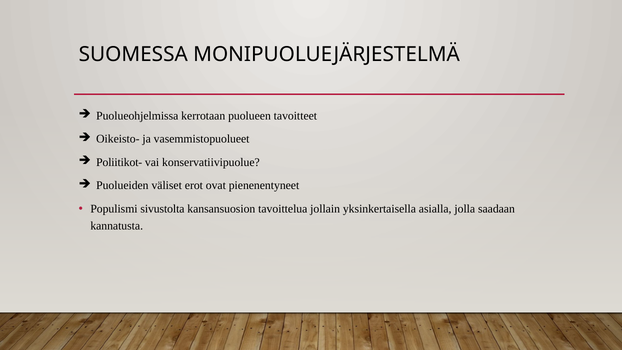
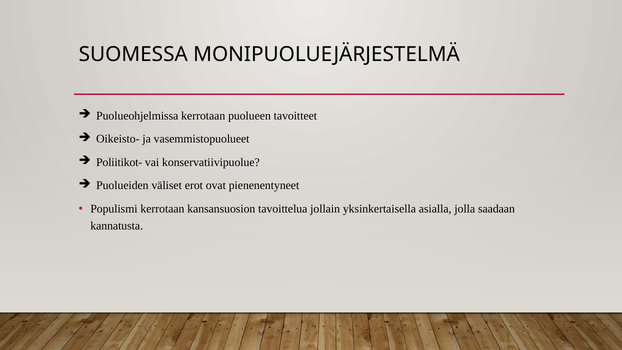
Populismi sivustolta: sivustolta -> kerrotaan
